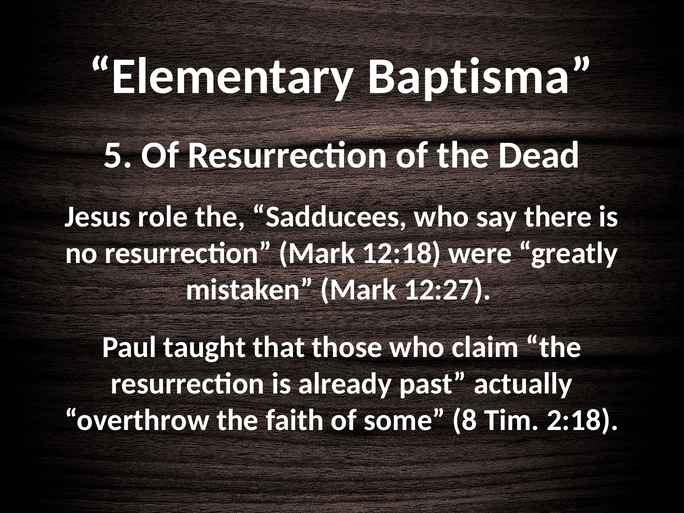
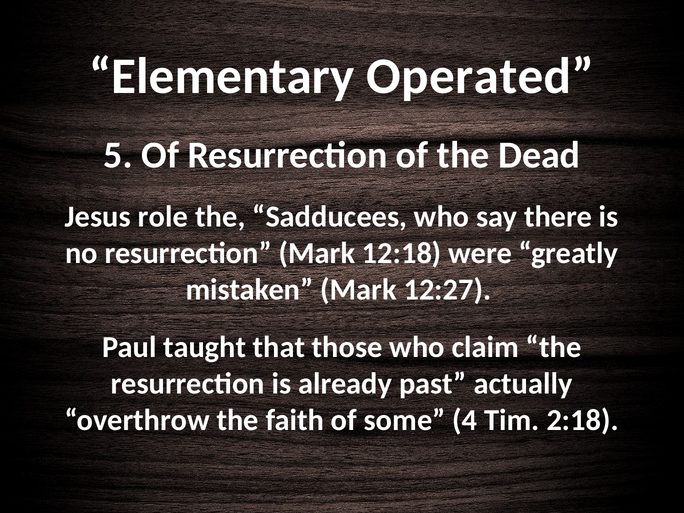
Baptisma: Baptisma -> Operated
8: 8 -> 4
